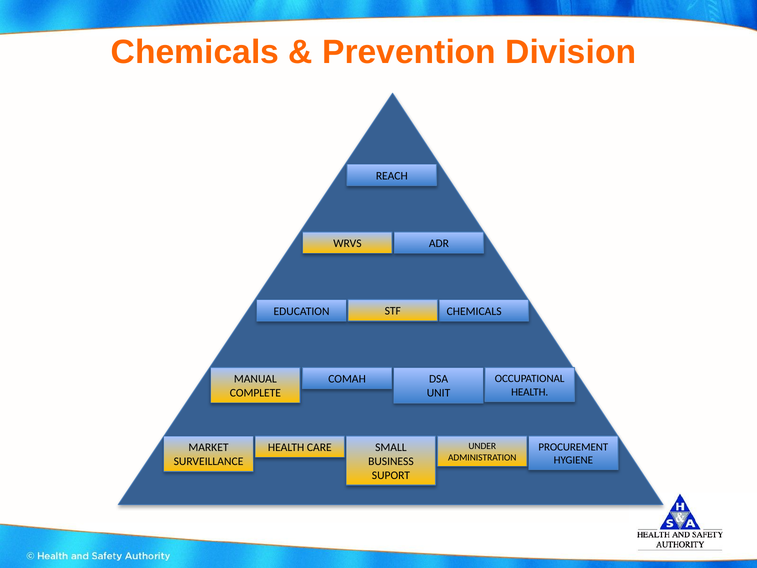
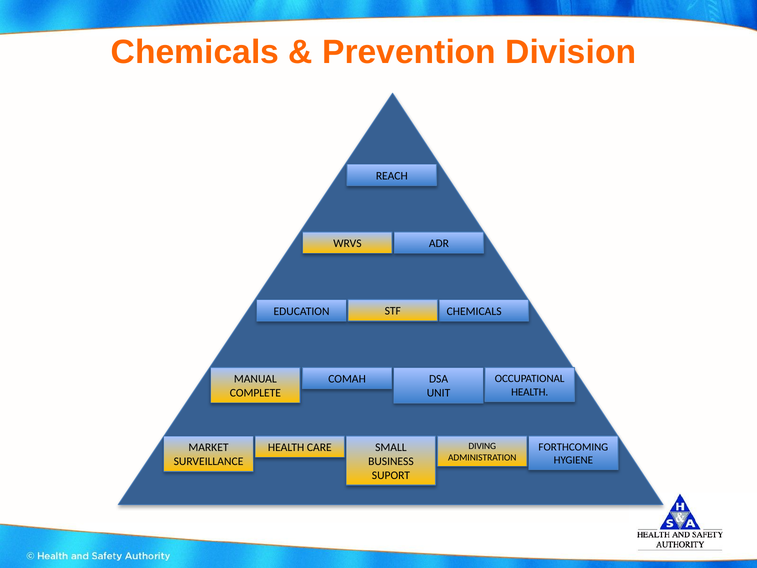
UNDER: UNDER -> DIVING
PROCUREMENT: PROCUREMENT -> FORTHCOMING
